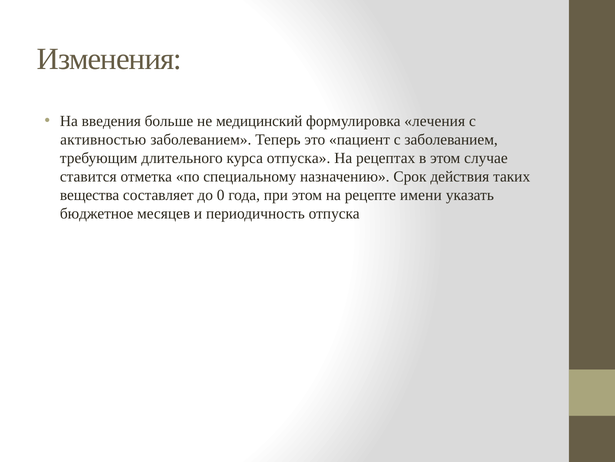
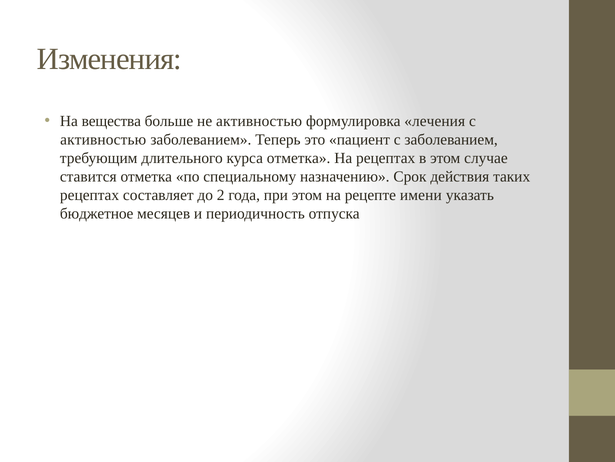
введения: введения -> вещества
не медицинский: медицинский -> активностью
курса отпуска: отпуска -> отметка
вещества at (90, 195): вещества -> рецептах
0: 0 -> 2
